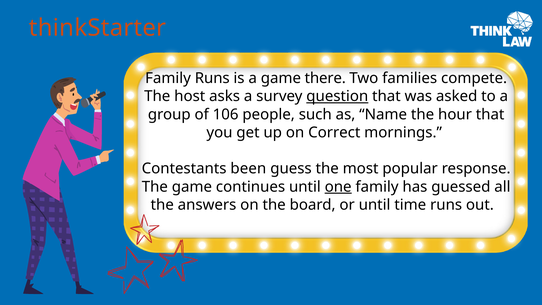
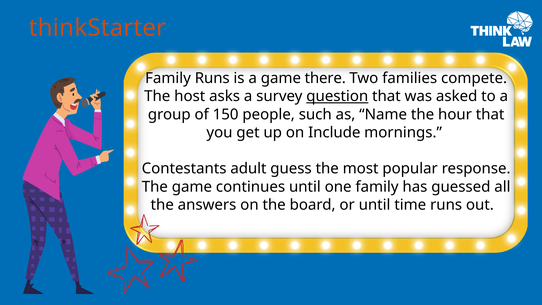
106: 106 -> 150
Correct: Correct -> Include
been: been -> adult
one underline: present -> none
